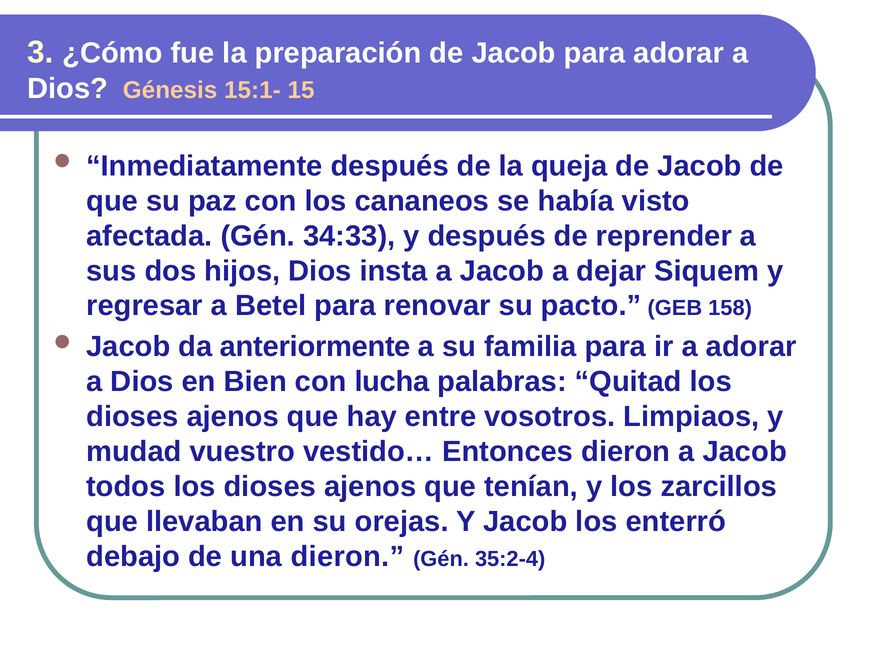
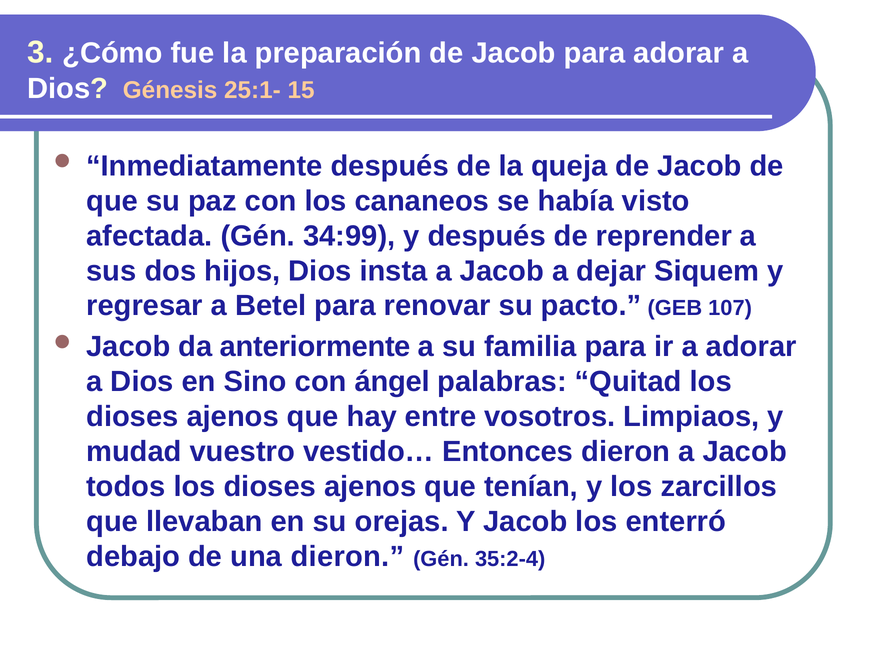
15:1-: 15:1- -> 25:1-
34:33: 34:33 -> 34:99
158: 158 -> 107
Bien: Bien -> Sino
lucha: lucha -> ángel
